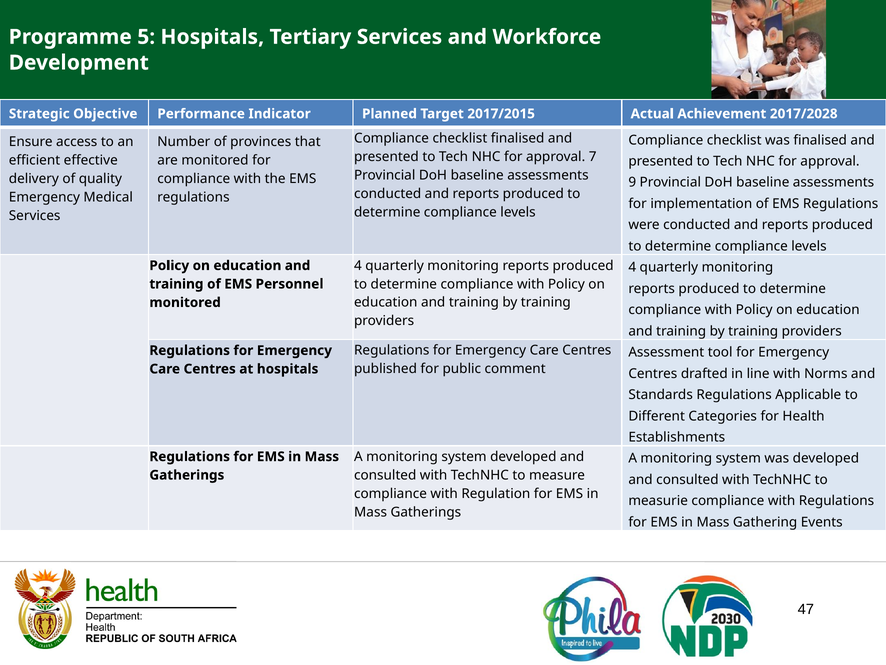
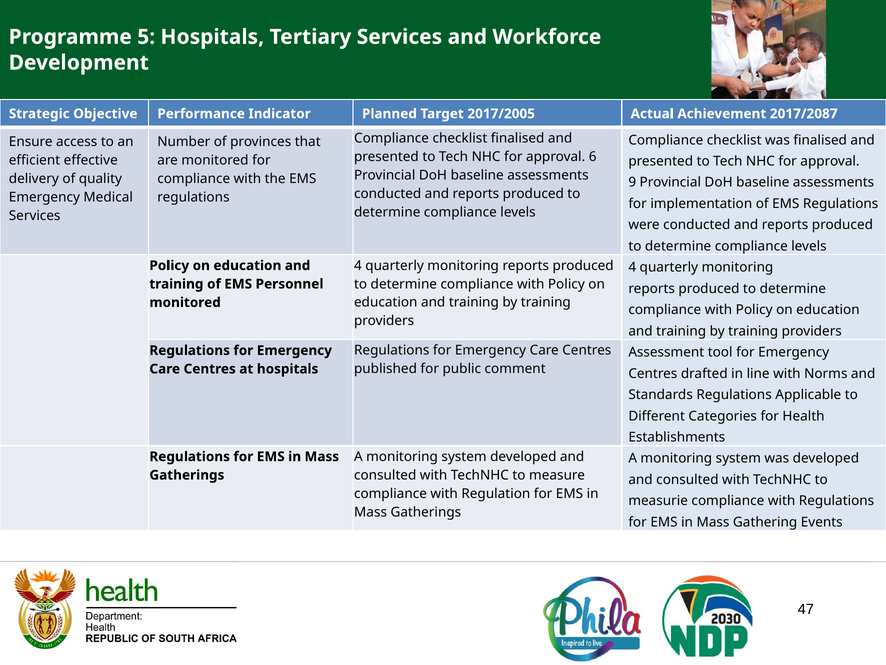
2017/2015: 2017/2015 -> 2017/2005
2017/2028: 2017/2028 -> 2017/2087
7: 7 -> 6
